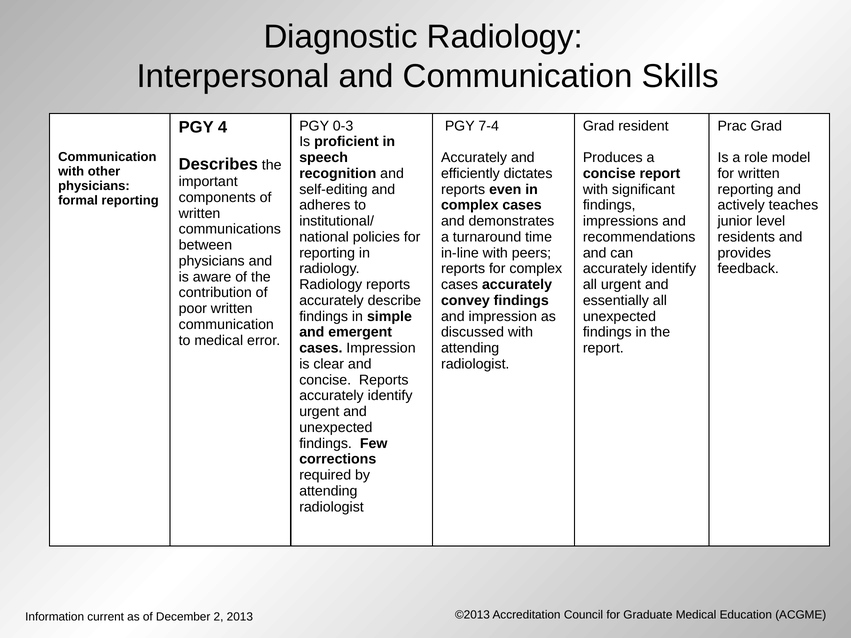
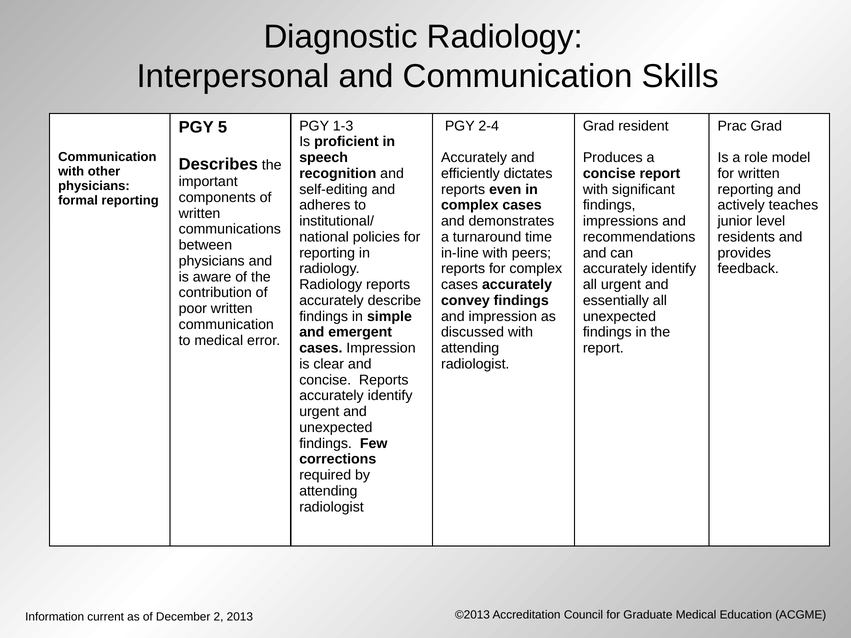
0-3: 0-3 -> 1-3
7-4: 7-4 -> 2-4
4: 4 -> 5
